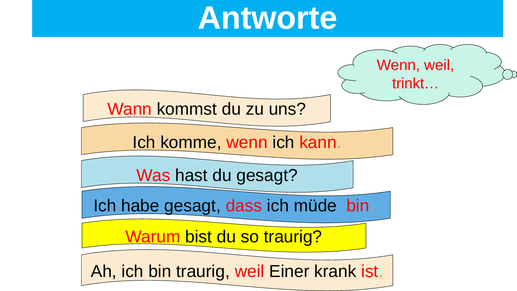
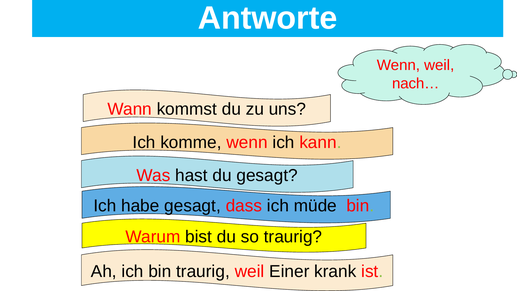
trinkt…: trinkt… -> nach…
